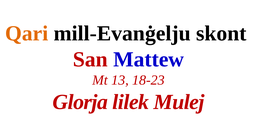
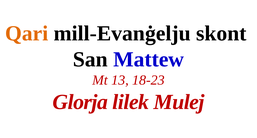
San colour: red -> black
